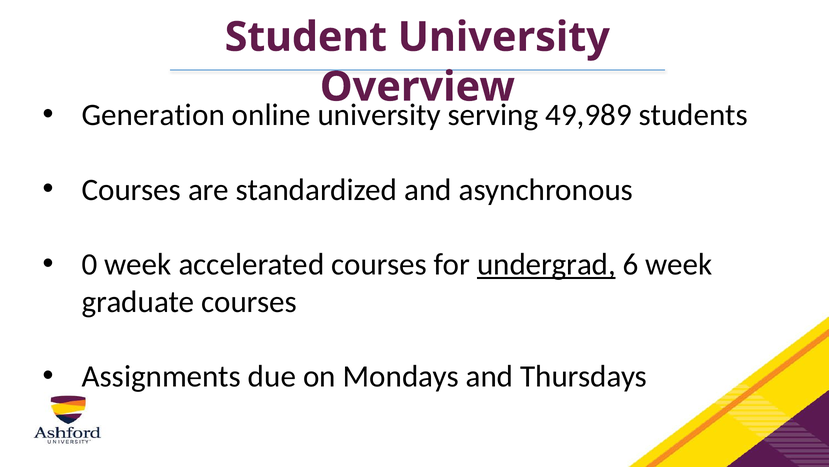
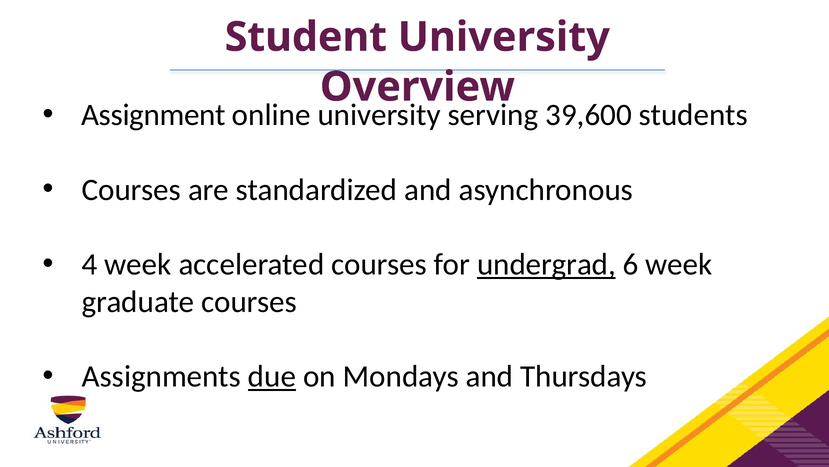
Generation: Generation -> Assignment
49,989: 49,989 -> 39,600
0: 0 -> 4
due underline: none -> present
